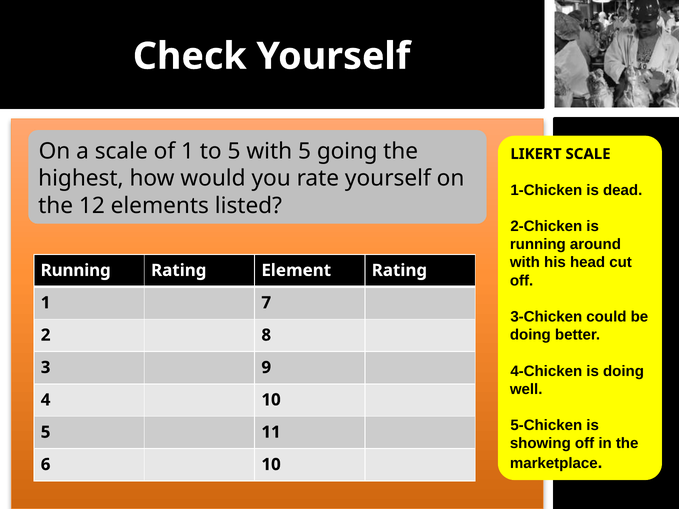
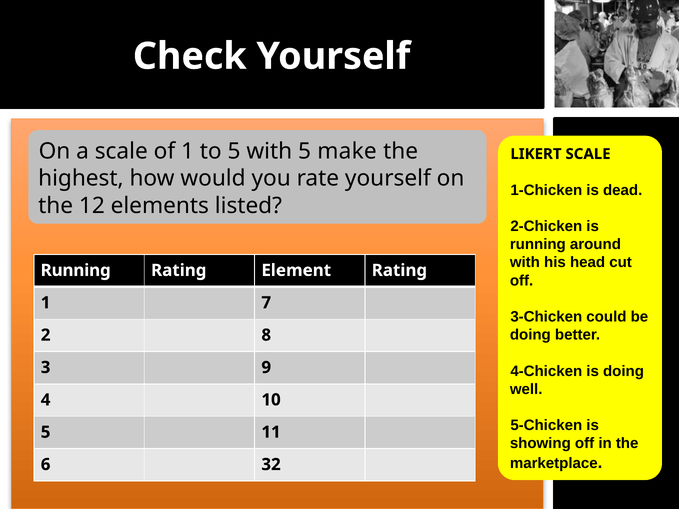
going: going -> make
6 10: 10 -> 32
